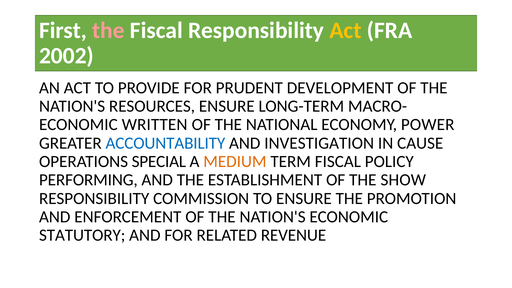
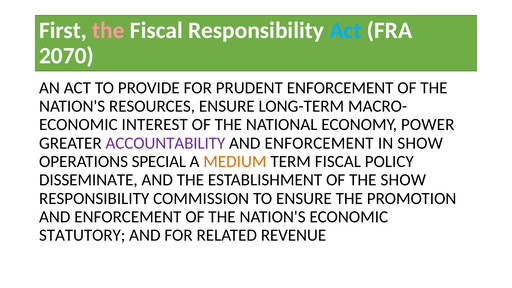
Act at (345, 30) colour: yellow -> light blue
2002: 2002 -> 2070
PRUDENT DEVELOPMENT: DEVELOPMENT -> ENFORCEMENT
WRITTEN: WRITTEN -> INTEREST
ACCOUNTABILITY colour: blue -> purple
INVESTIGATION at (319, 143): INVESTIGATION -> ENFORCEMENT
IN CAUSE: CAUSE -> SHOW
PERFORMING: PERFORMING -> DISSEMINATE
